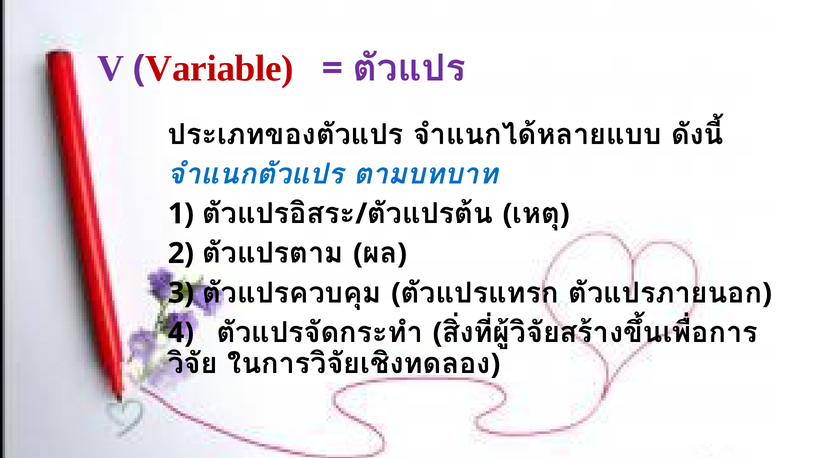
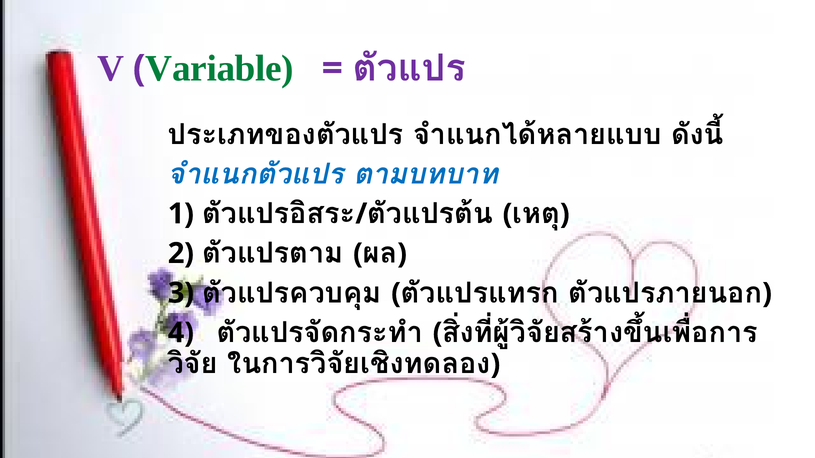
Variable colour: red -> green
